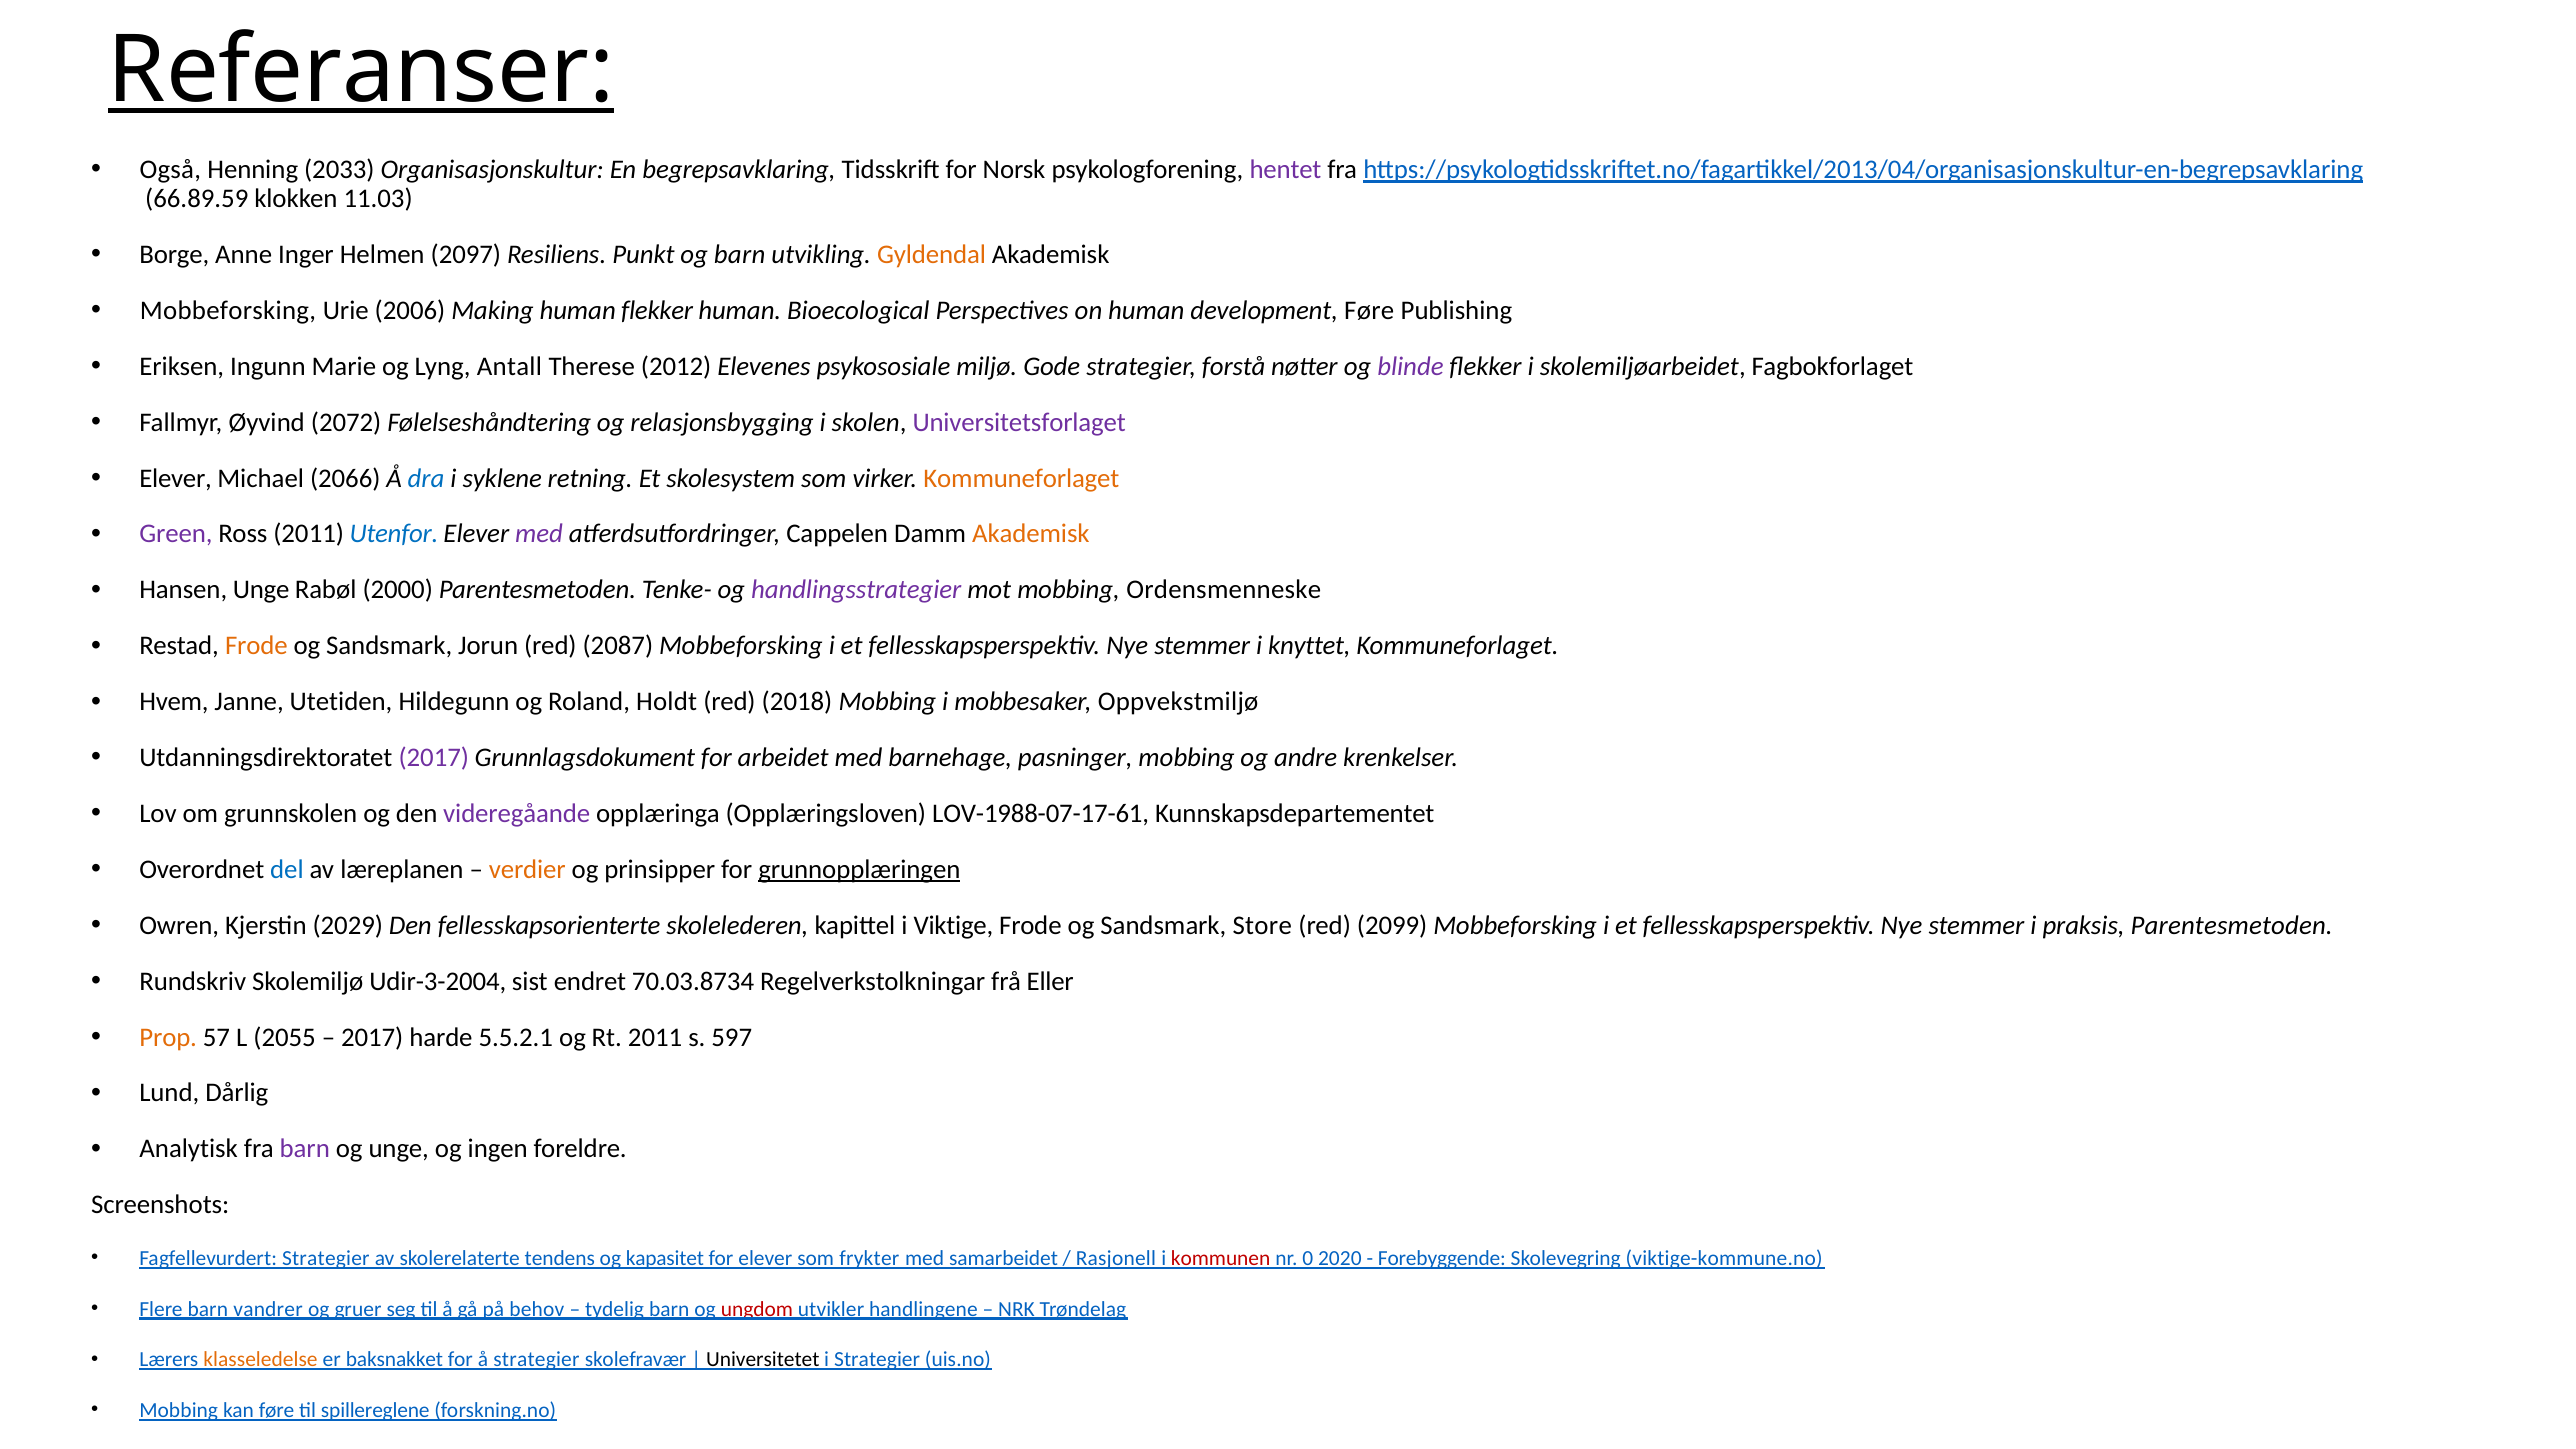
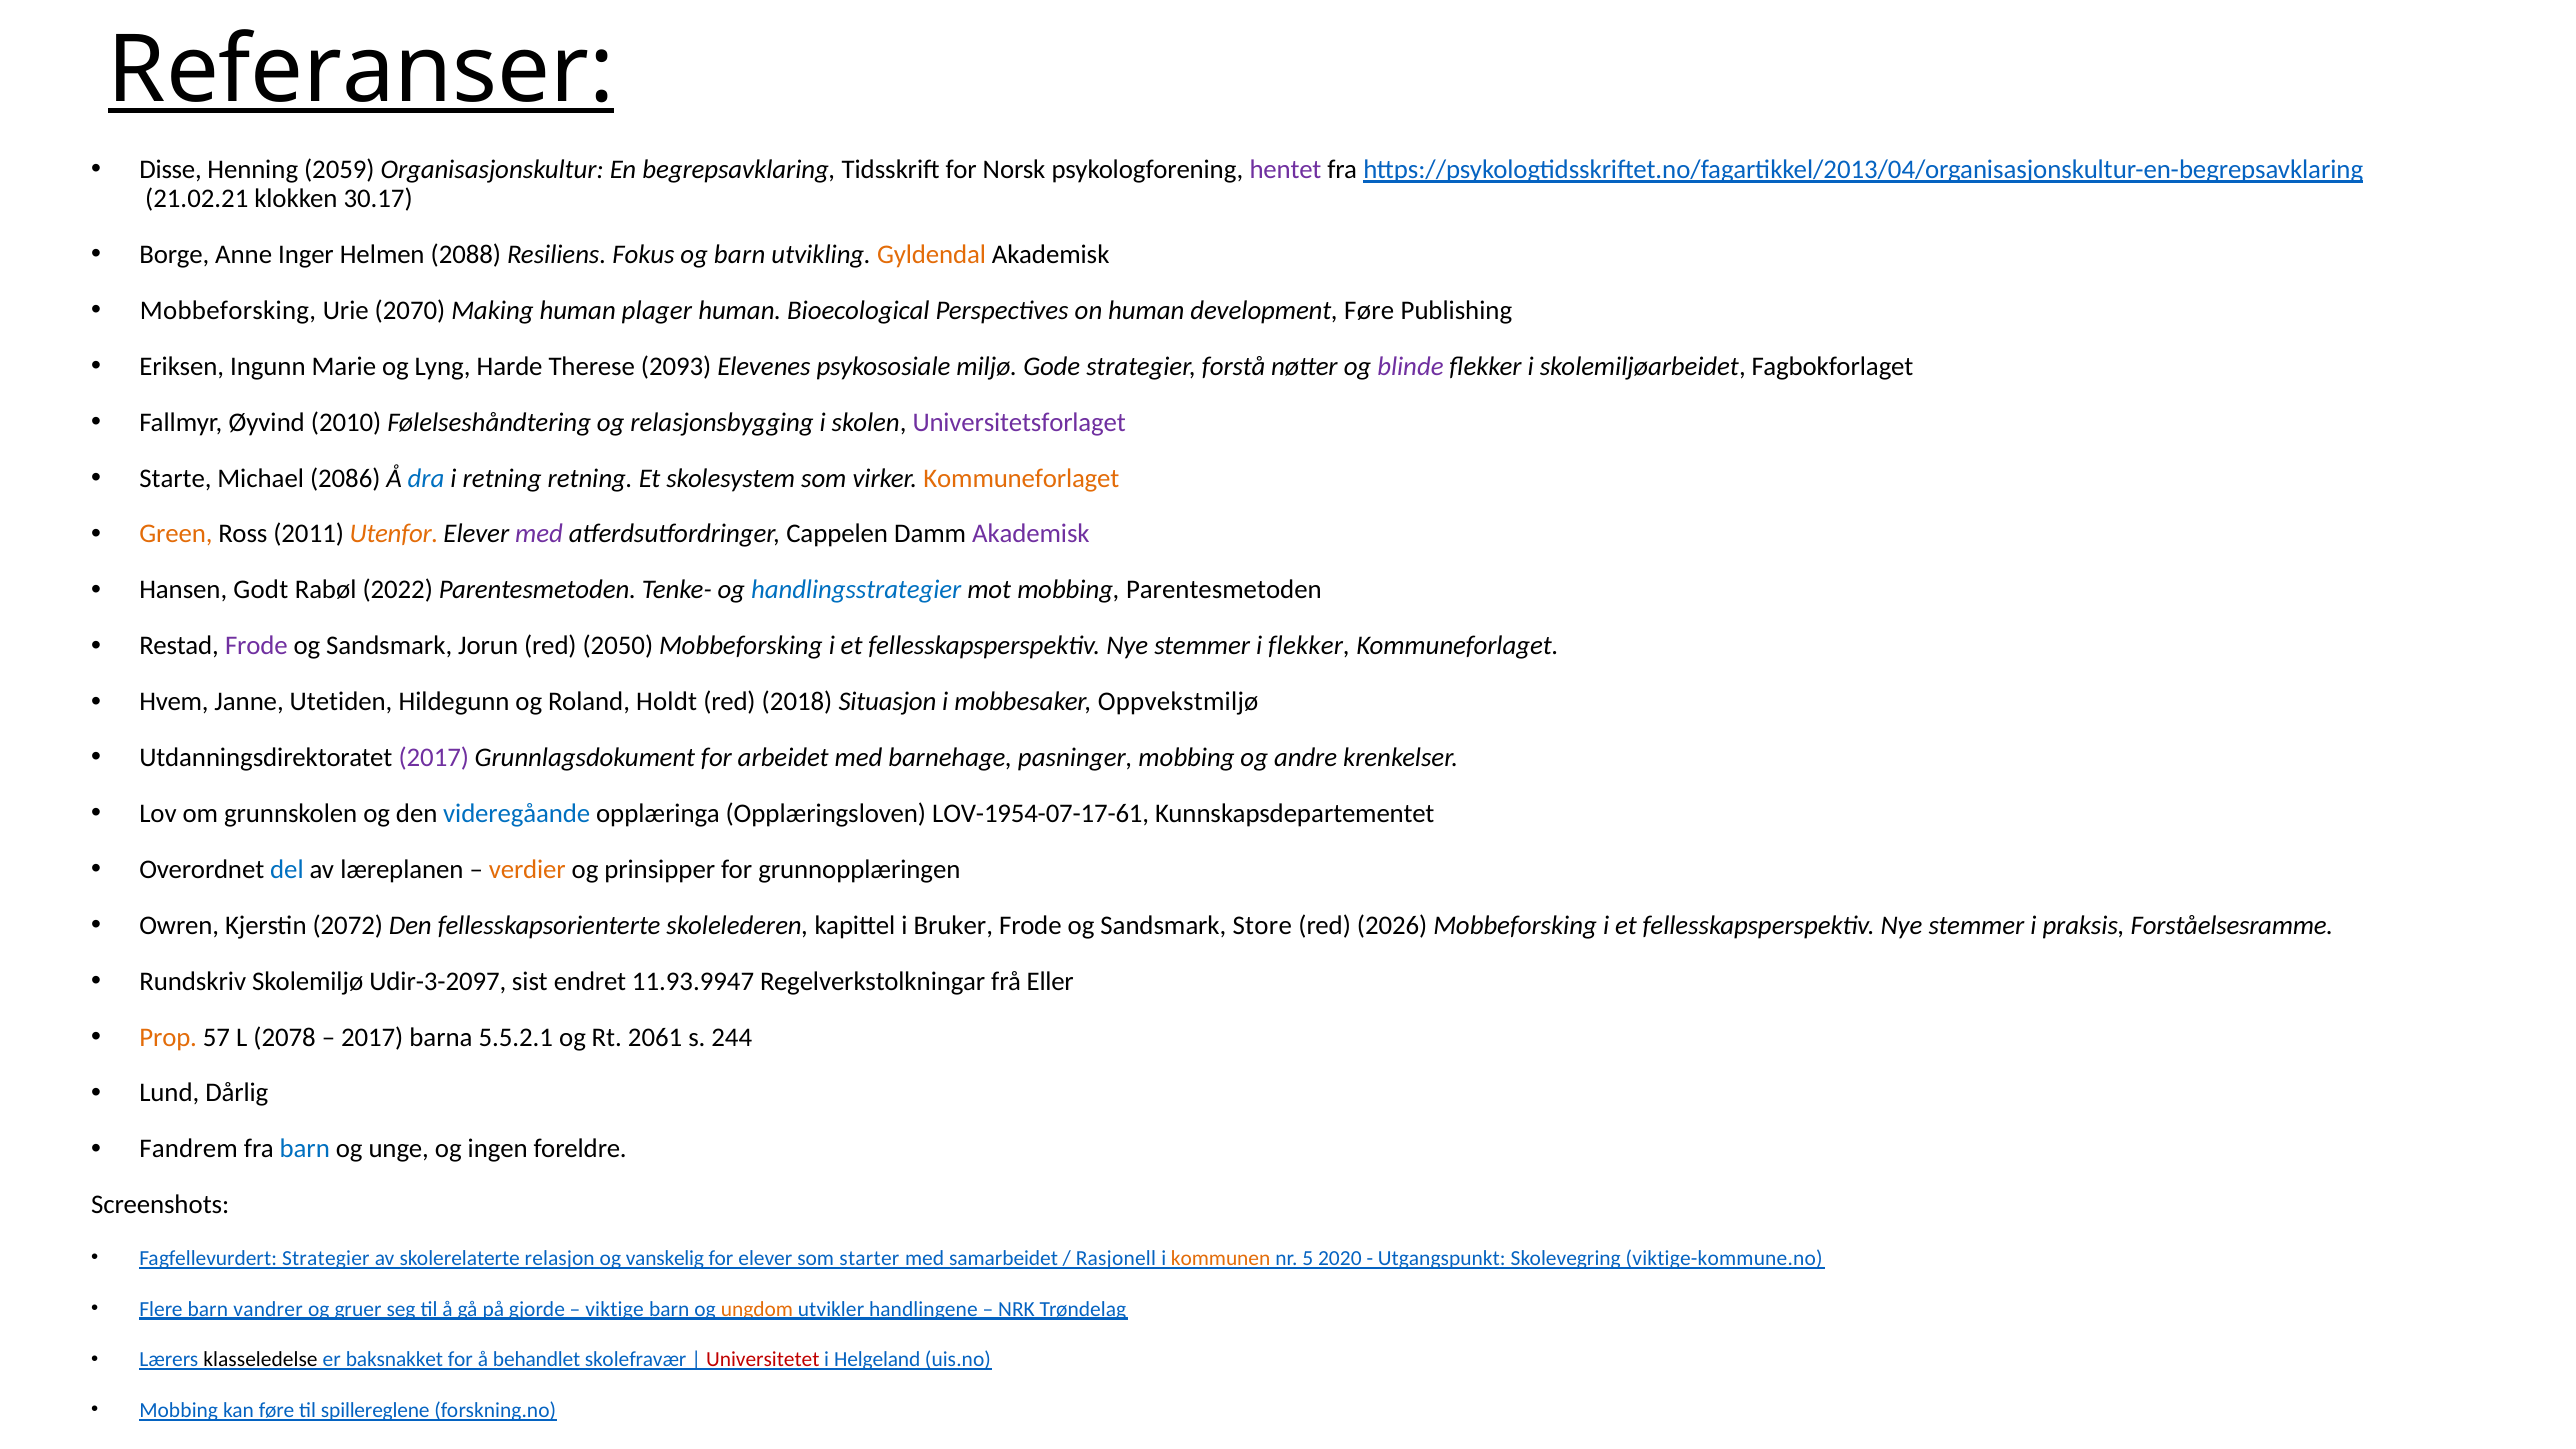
Også: Også -> Disse
2033: 2033 -> 2059
66.89.59: 66.89.59 -> 21.02.21
11.03: 11.03 -> 30.17
2097: 2097 -> 2088
Punkt: Punkt -> Fokus
2006: 2006 -> 2070
human flekker: flekker -> plager
Antall: Antall -> Harde
2012: 2012 -> 2093
2072: 2072 -> 2010
Elever at (176, 478): Elever -> Starte
2066: 2066 -> 2086
i syklene: syklene -> retning
Green colour: purple -> orange
Utenfor colour: blue -> orange
Akademisk at (1031, 534) colour: orange -> purple
Hansen Unge: Unge -> Godt
2000: 2000 -> 2022
handlingsstrategier colour: purple -> blue
mobbing Ordensmenneske: Ordensmenneske -> Parentesmetoden
Frode at (256, 646) colour: orange -> purple
2087: 2087 -> 2050
i knyttet: knyttet -> flekker
2018 Mobbing: Mobbing -> Situasjon
videregåande colour: purple -> blue
LOV-1988-07-17-61: LOV-1988-07-17-61 -> LOV-1954-07-17-61
grunnopplæringen underline: present -> none
2029: 2029 -> 2072
Viktige: Viktige -> Bruker
2099: 2099 -> 2026
praksis Parentesmetoden: Parentesmetoden -> Forståelsesramme
Udir-3-2004: Udir-3-2004 -> Udir-3-2097
70.03.8734: 70.03.8734 -> 11.93.9947
2055: 2055 -> 2078
harde: harde -> barna
Rt 2011: 2011 -> 2061
597: 597 -> 244
Analytisk: Analytisk -> Fandrem
barn at (305, 1149) colour: purple -> blue
tendens: tendens -> relasjon
kapasitet: kapasitet -> vanskelig
frykter: frykter -> starter
kommunen colour: red -> orange
0: 0 -> 5
Forebyggende: Forebyggende -> Utgangspunkt
behov: behov -> gjorde
tydelig: tydelig -> viktige
ungdom colour: red -> orange
klasseledelse colour: orange -> black
å strategier: strategier -> behandlet
Universitetet colour: black -> red
i Strategier: Strategier -> Helgeland
